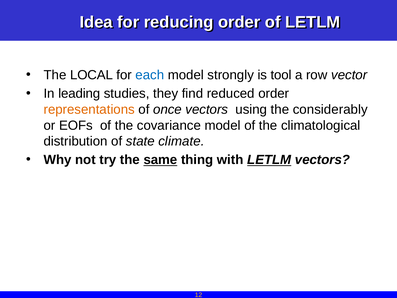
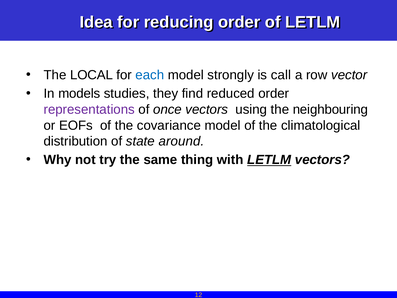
tool: tool -> call
leading: leading -> models
representations colour: orange -> purple
considerably: considerably -> neighbouring
climate: climate -> around
same underline: present -> none
